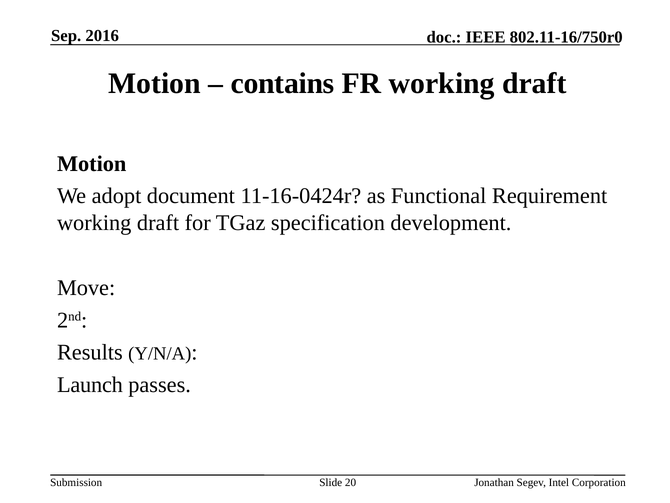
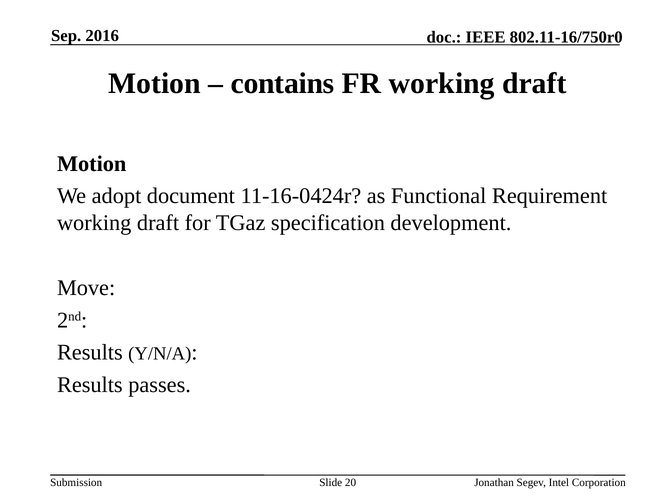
Launch at (90, 385): Launch -> Results
